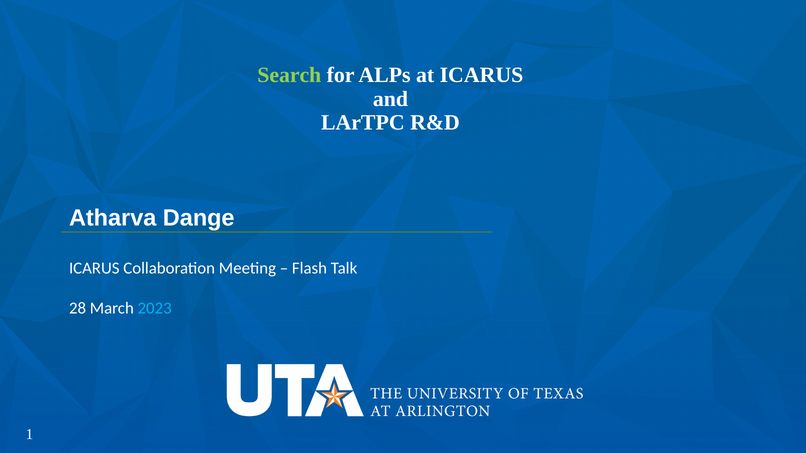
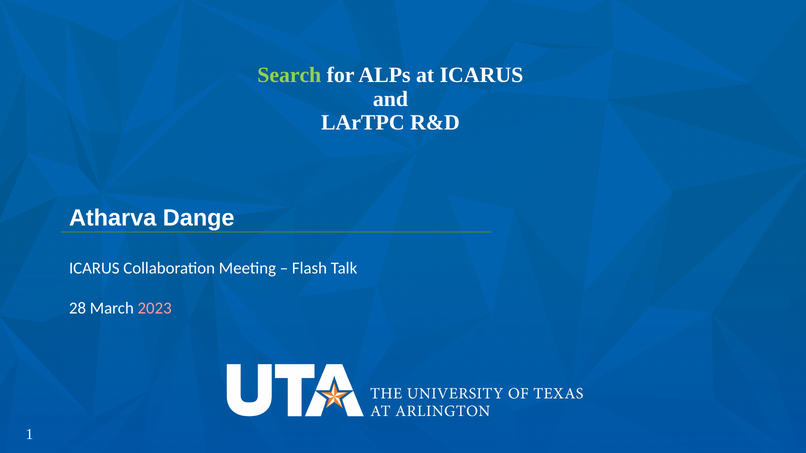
2023 colour: light blue -> pink
